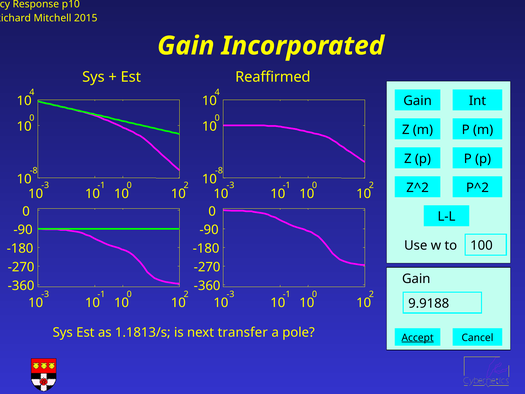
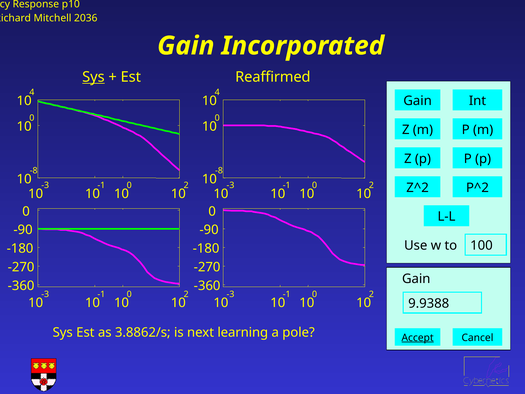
2015: 2015 -> 2036
Sys at (93, 77) underline: none -> present
9.9188: 9.9188 -> 9.9388
1.1813/s: 1.1813/s -> 3.8862/s
transfer: transfer -> learning
